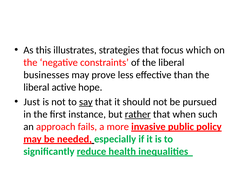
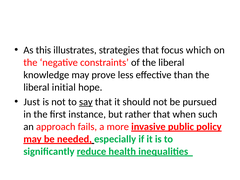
businesses: businesses -> knowledge
active: active -> initial
rather underline: present -> none
